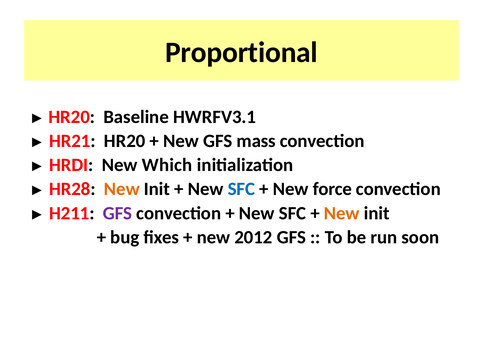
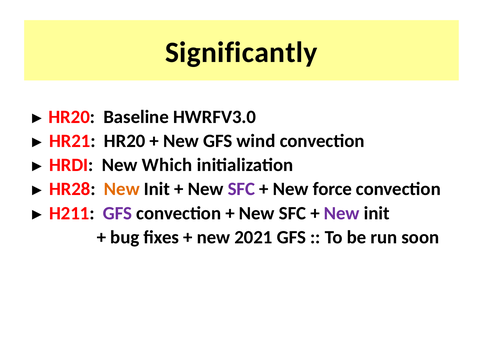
Proportional: Proportional -> Significantly
HWRFV3.1: HWRFV3.1 -> HWRFV3.0
mass: mass -> wind
SFC at (241, 189) colour: blue -> purple
New at (342, 213) colour: orange -> purple
2012: 2012 -> 2021
